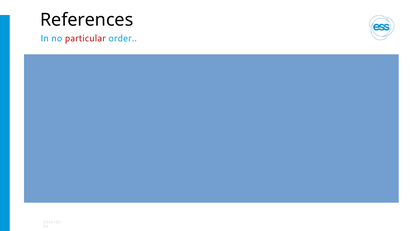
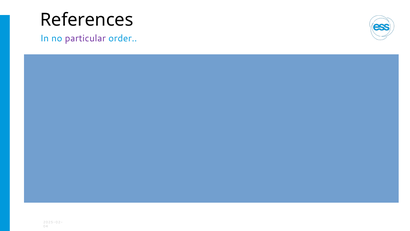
particular colour: red -> purple
